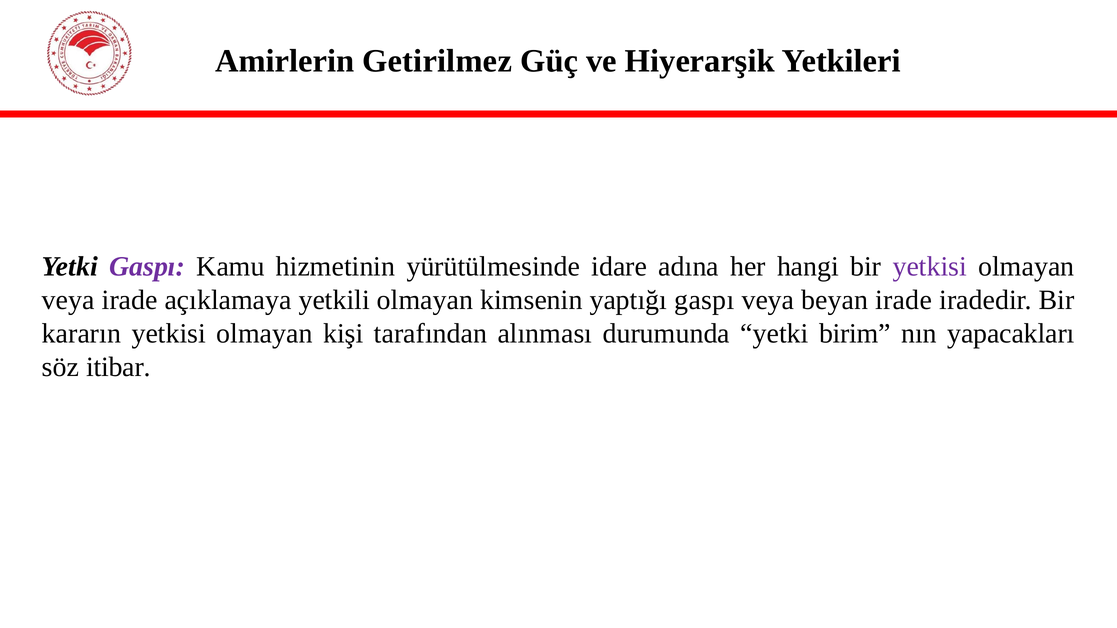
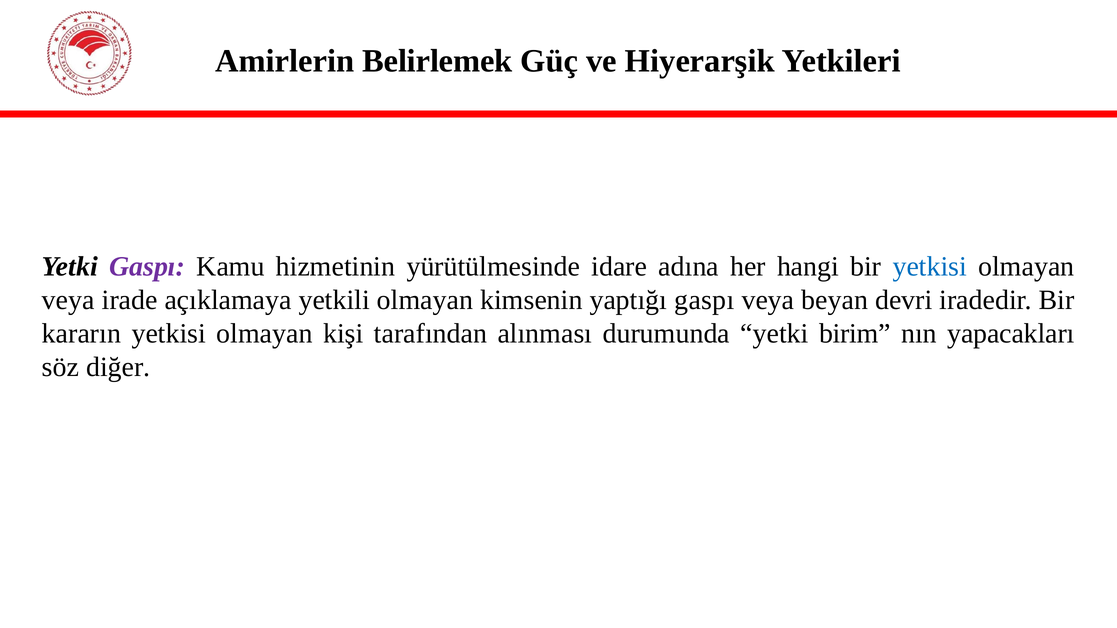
Getirilmez: Getirilmez -> Belirlemek
yetkisi at (930, 267) colour: purple -> blue
beyan irade: irade -> devri
itibar: itibar -> diğer
